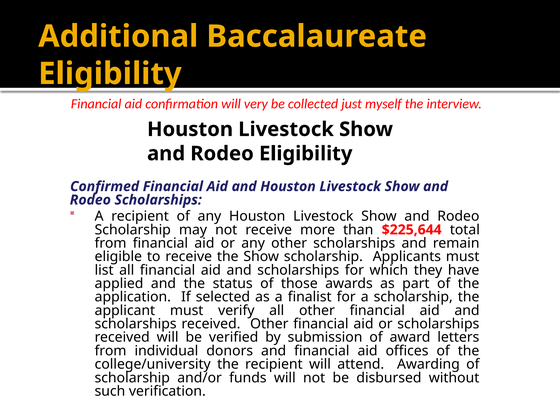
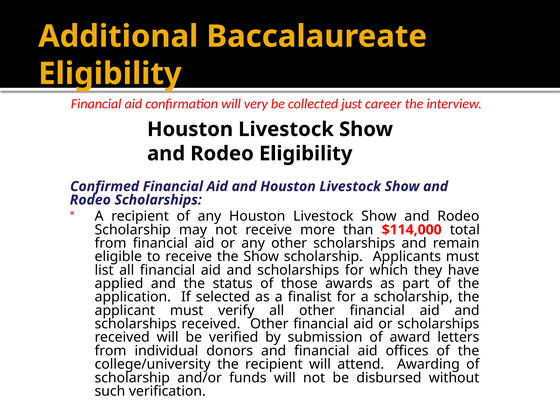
myself: myself -> career
$225,644: $225,644 -> $114,000
